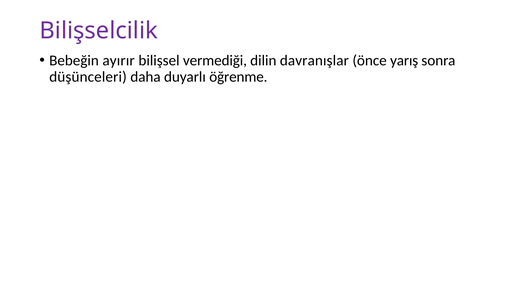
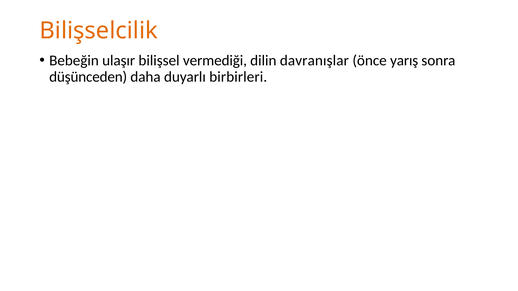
Bilişselcilik colour: purple -> orange
ayırır: ayırır -> ulaşır
düşünceleri: düşünceleri -> düşünceden
öğrenme: öğrenme -> birbirleri
